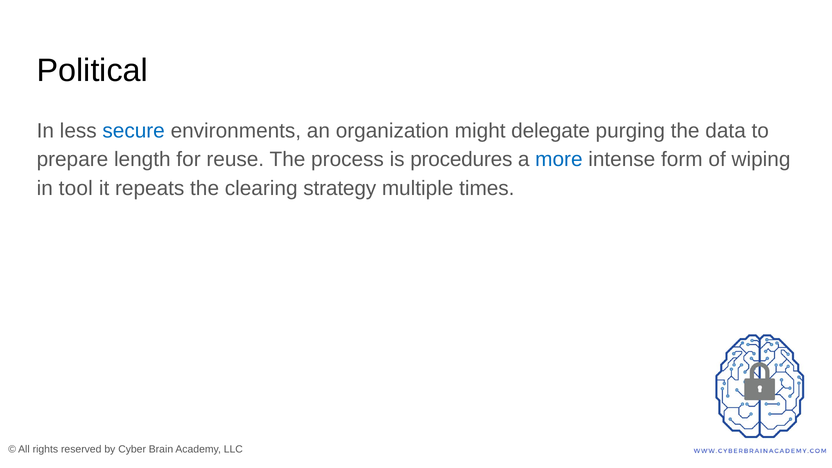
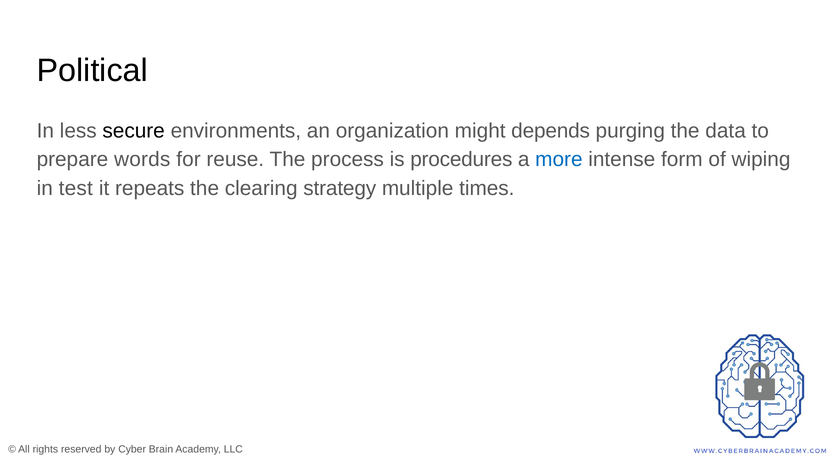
secure colour: blue -> black
delegate: delegate -> depends
length: length -> words
tool: tool -> test
